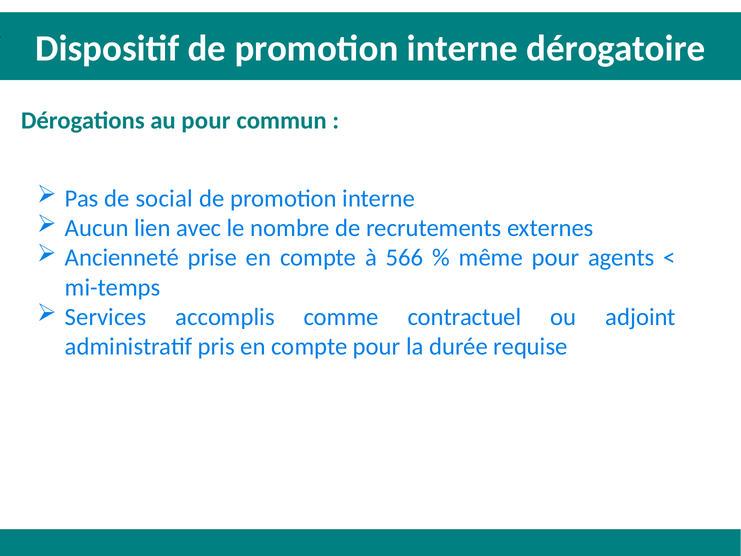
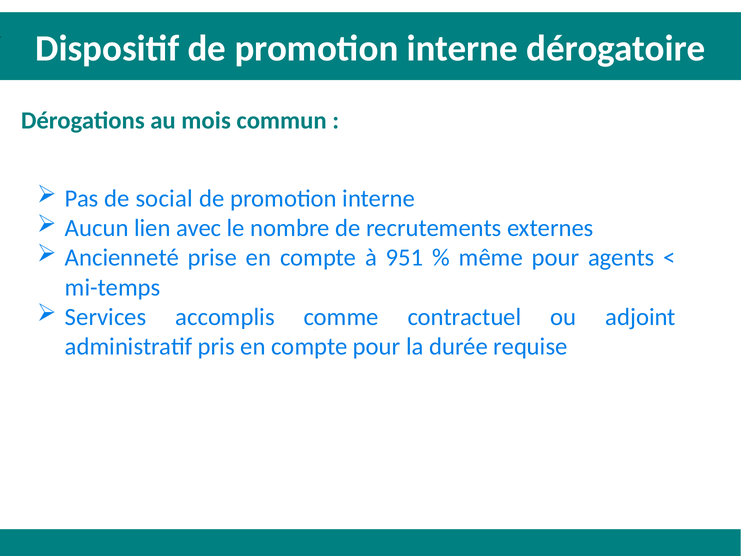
au pour: pour -> mois
566: 566 -> 951
